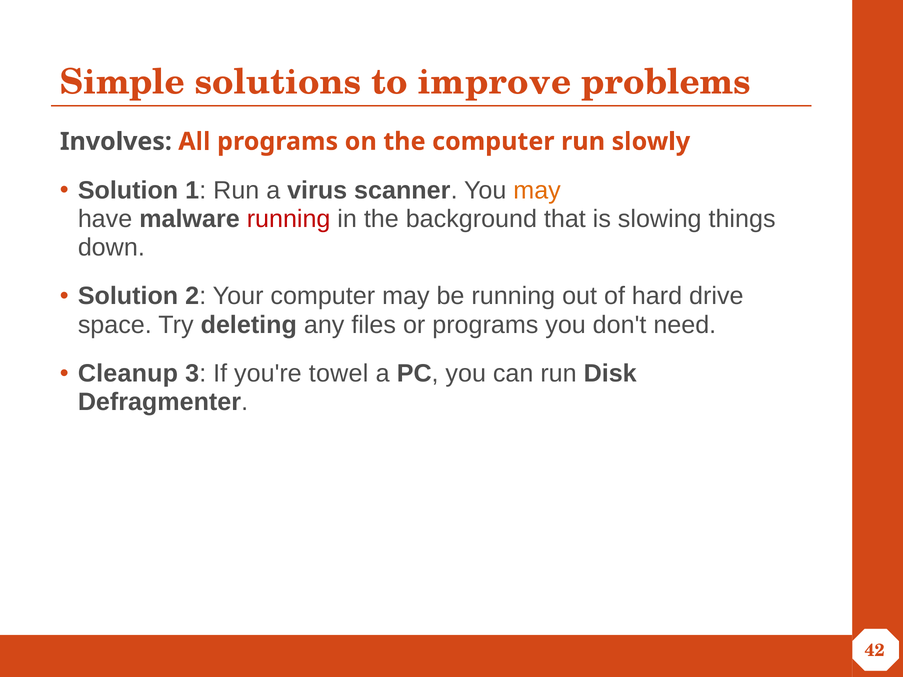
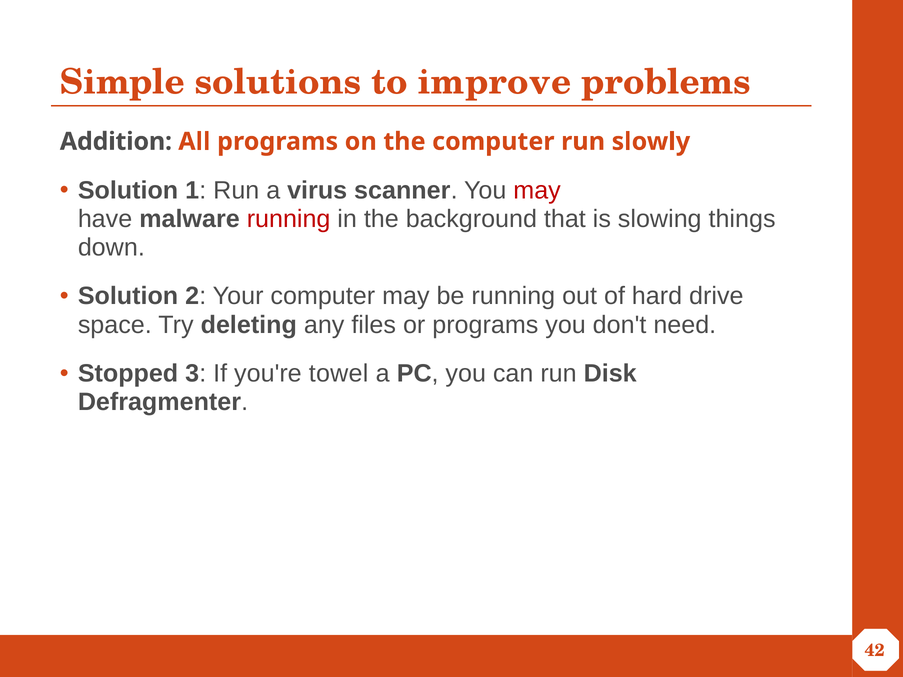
Involves: Involves -> Addition
may at (537, 190) colour: orange -> red
Cleanup: Cleanup -> Stopped
